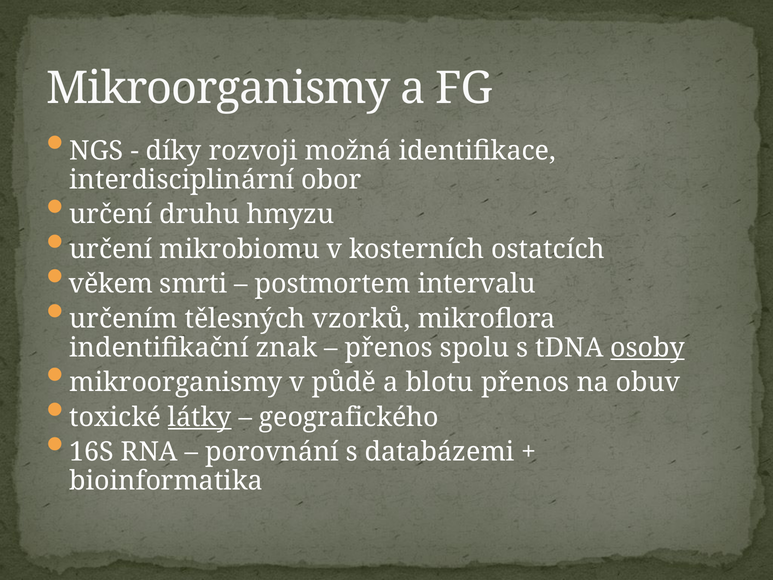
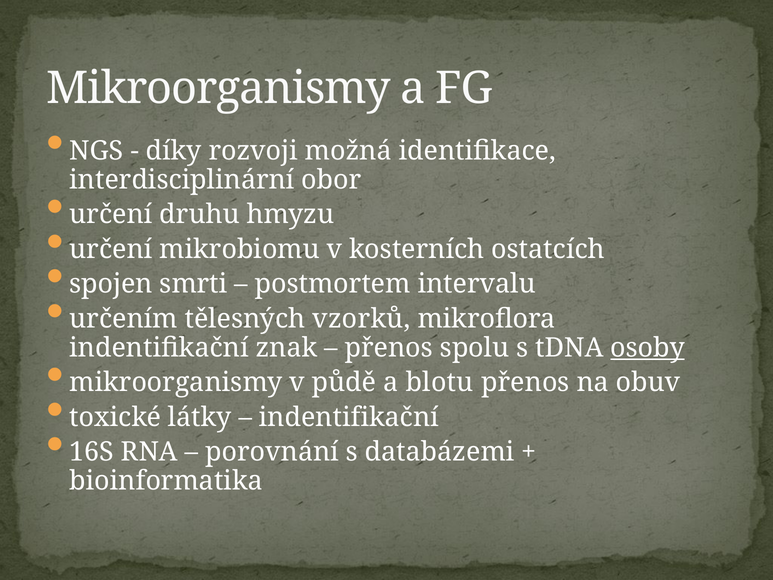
věkem: věkem -> spojen
látky underline: present -> none
geografického at (349, 417): geografického -> indentifikační
